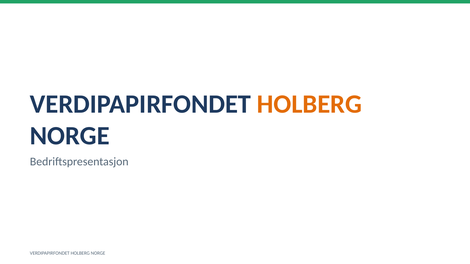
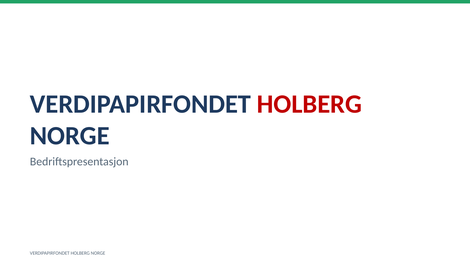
HOLBERG at (309, 104) colour: orange -> red
